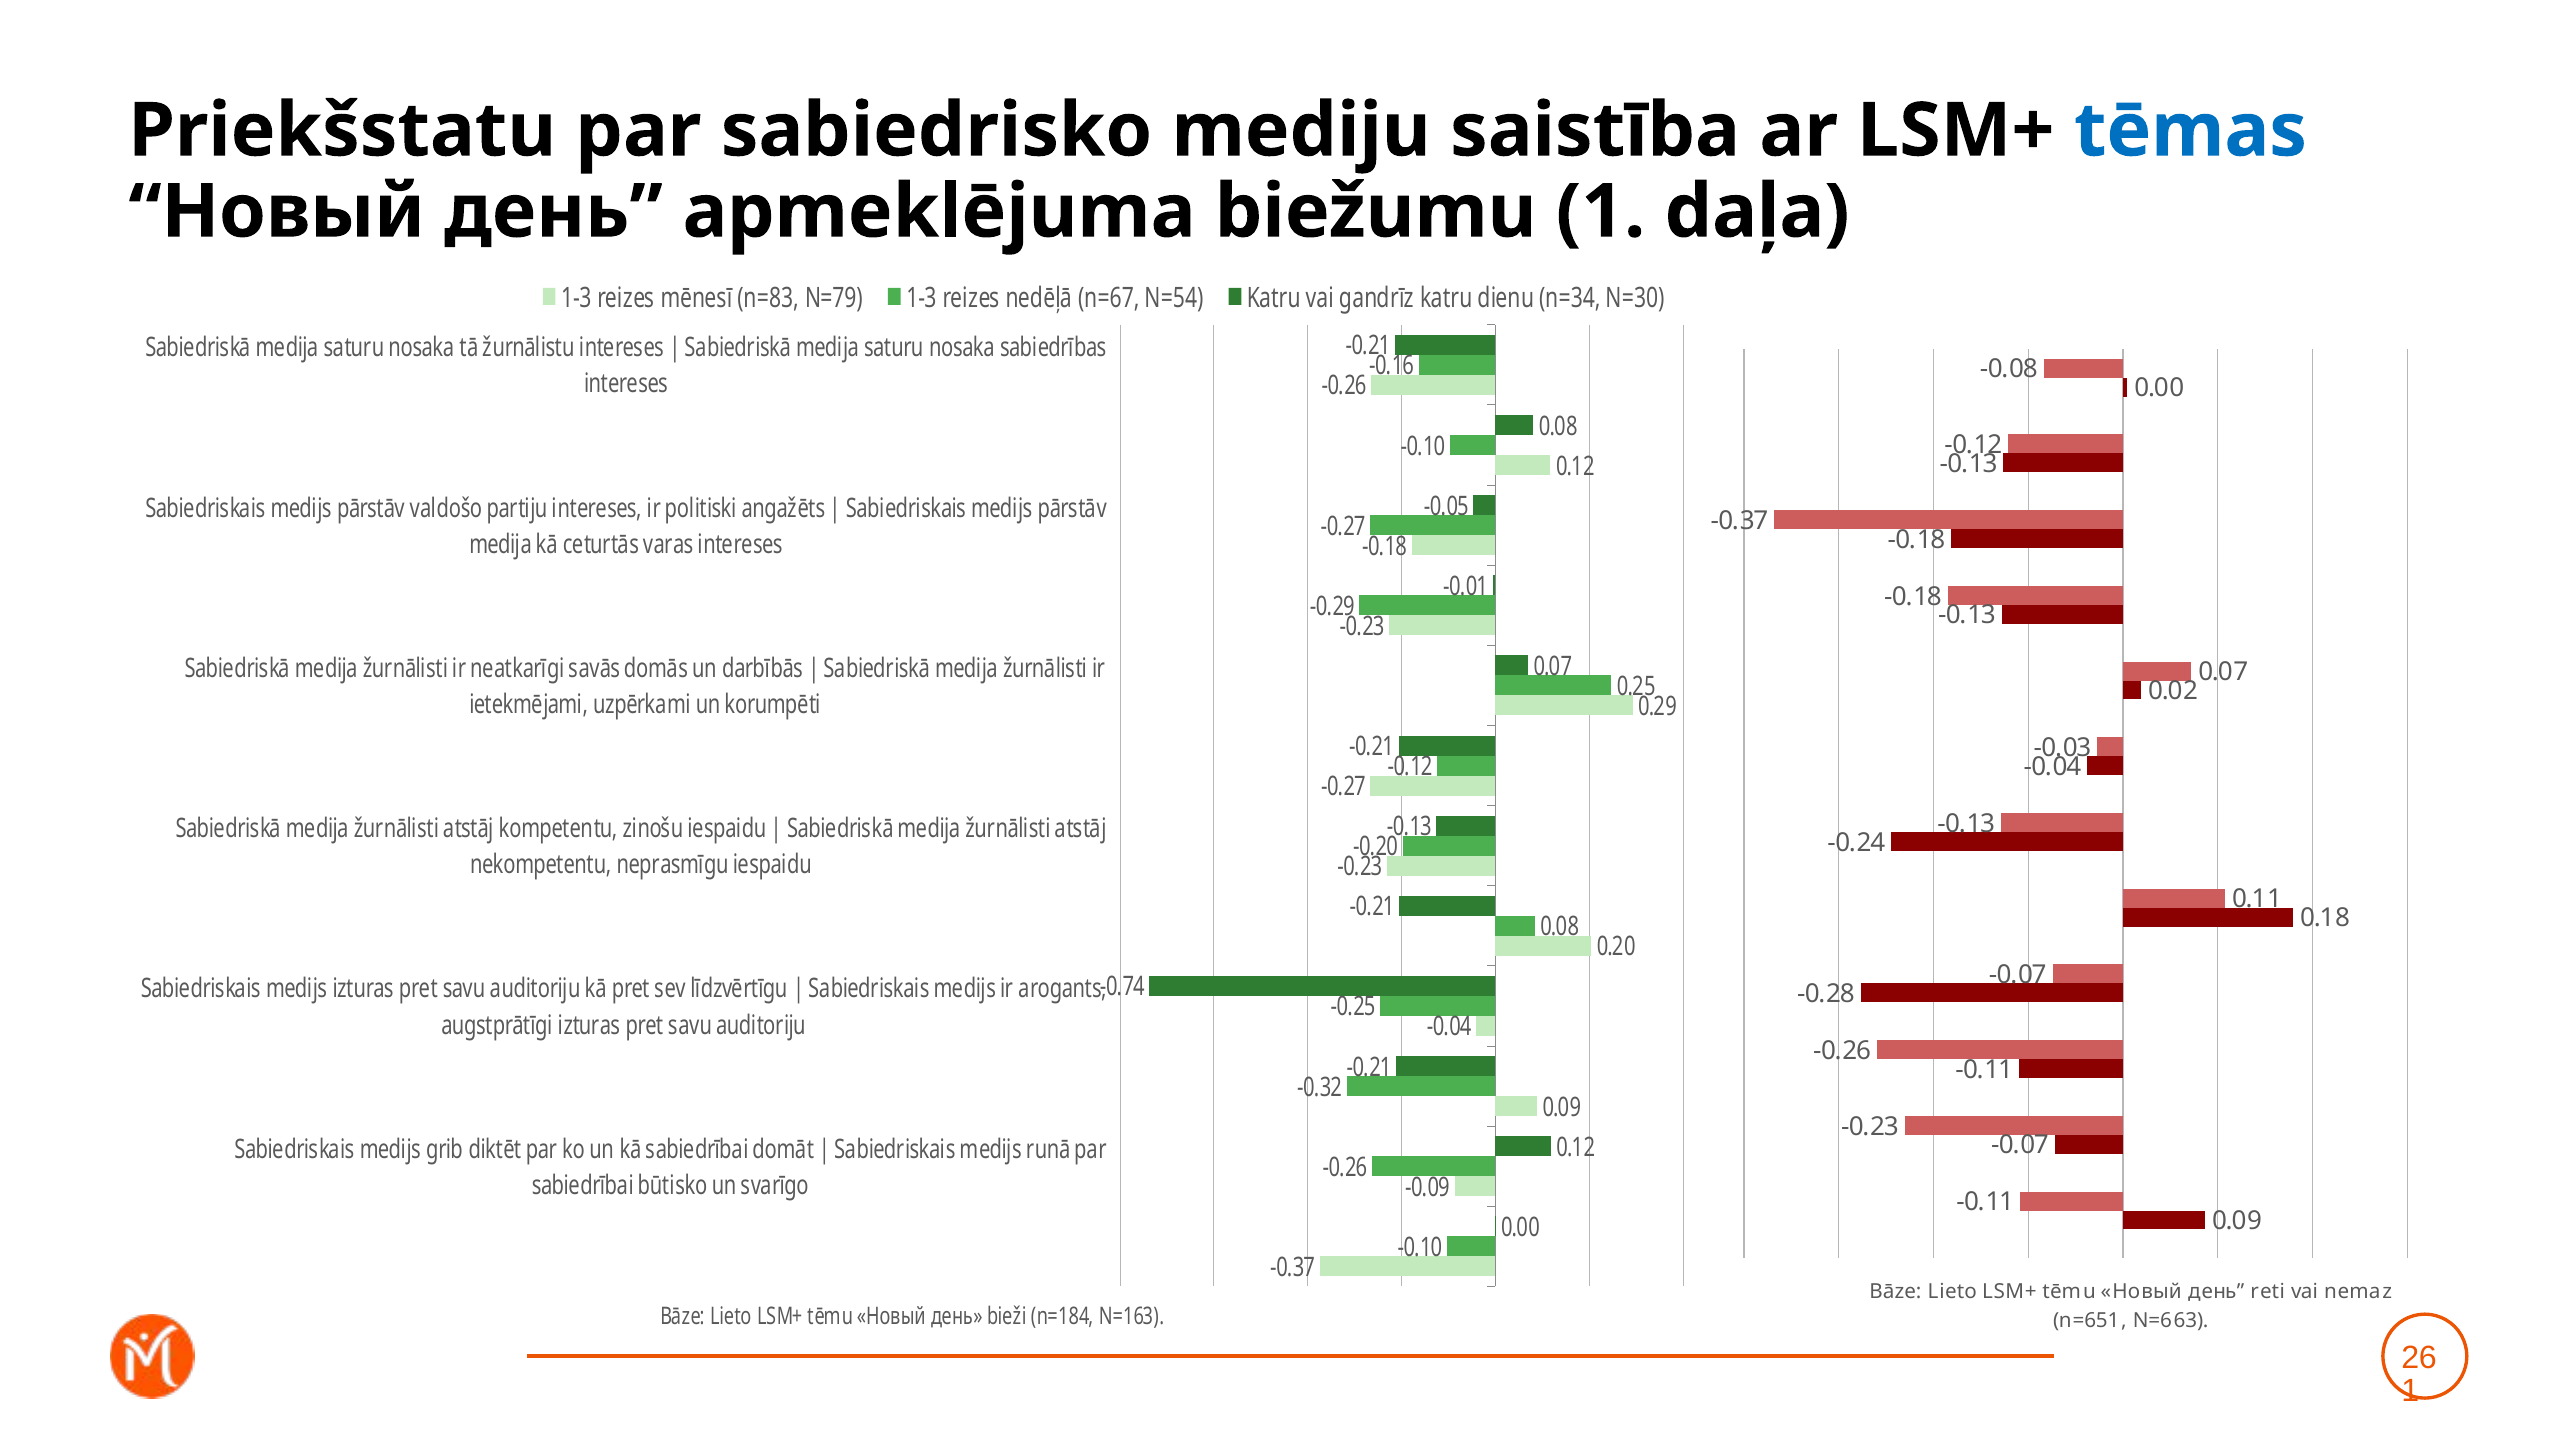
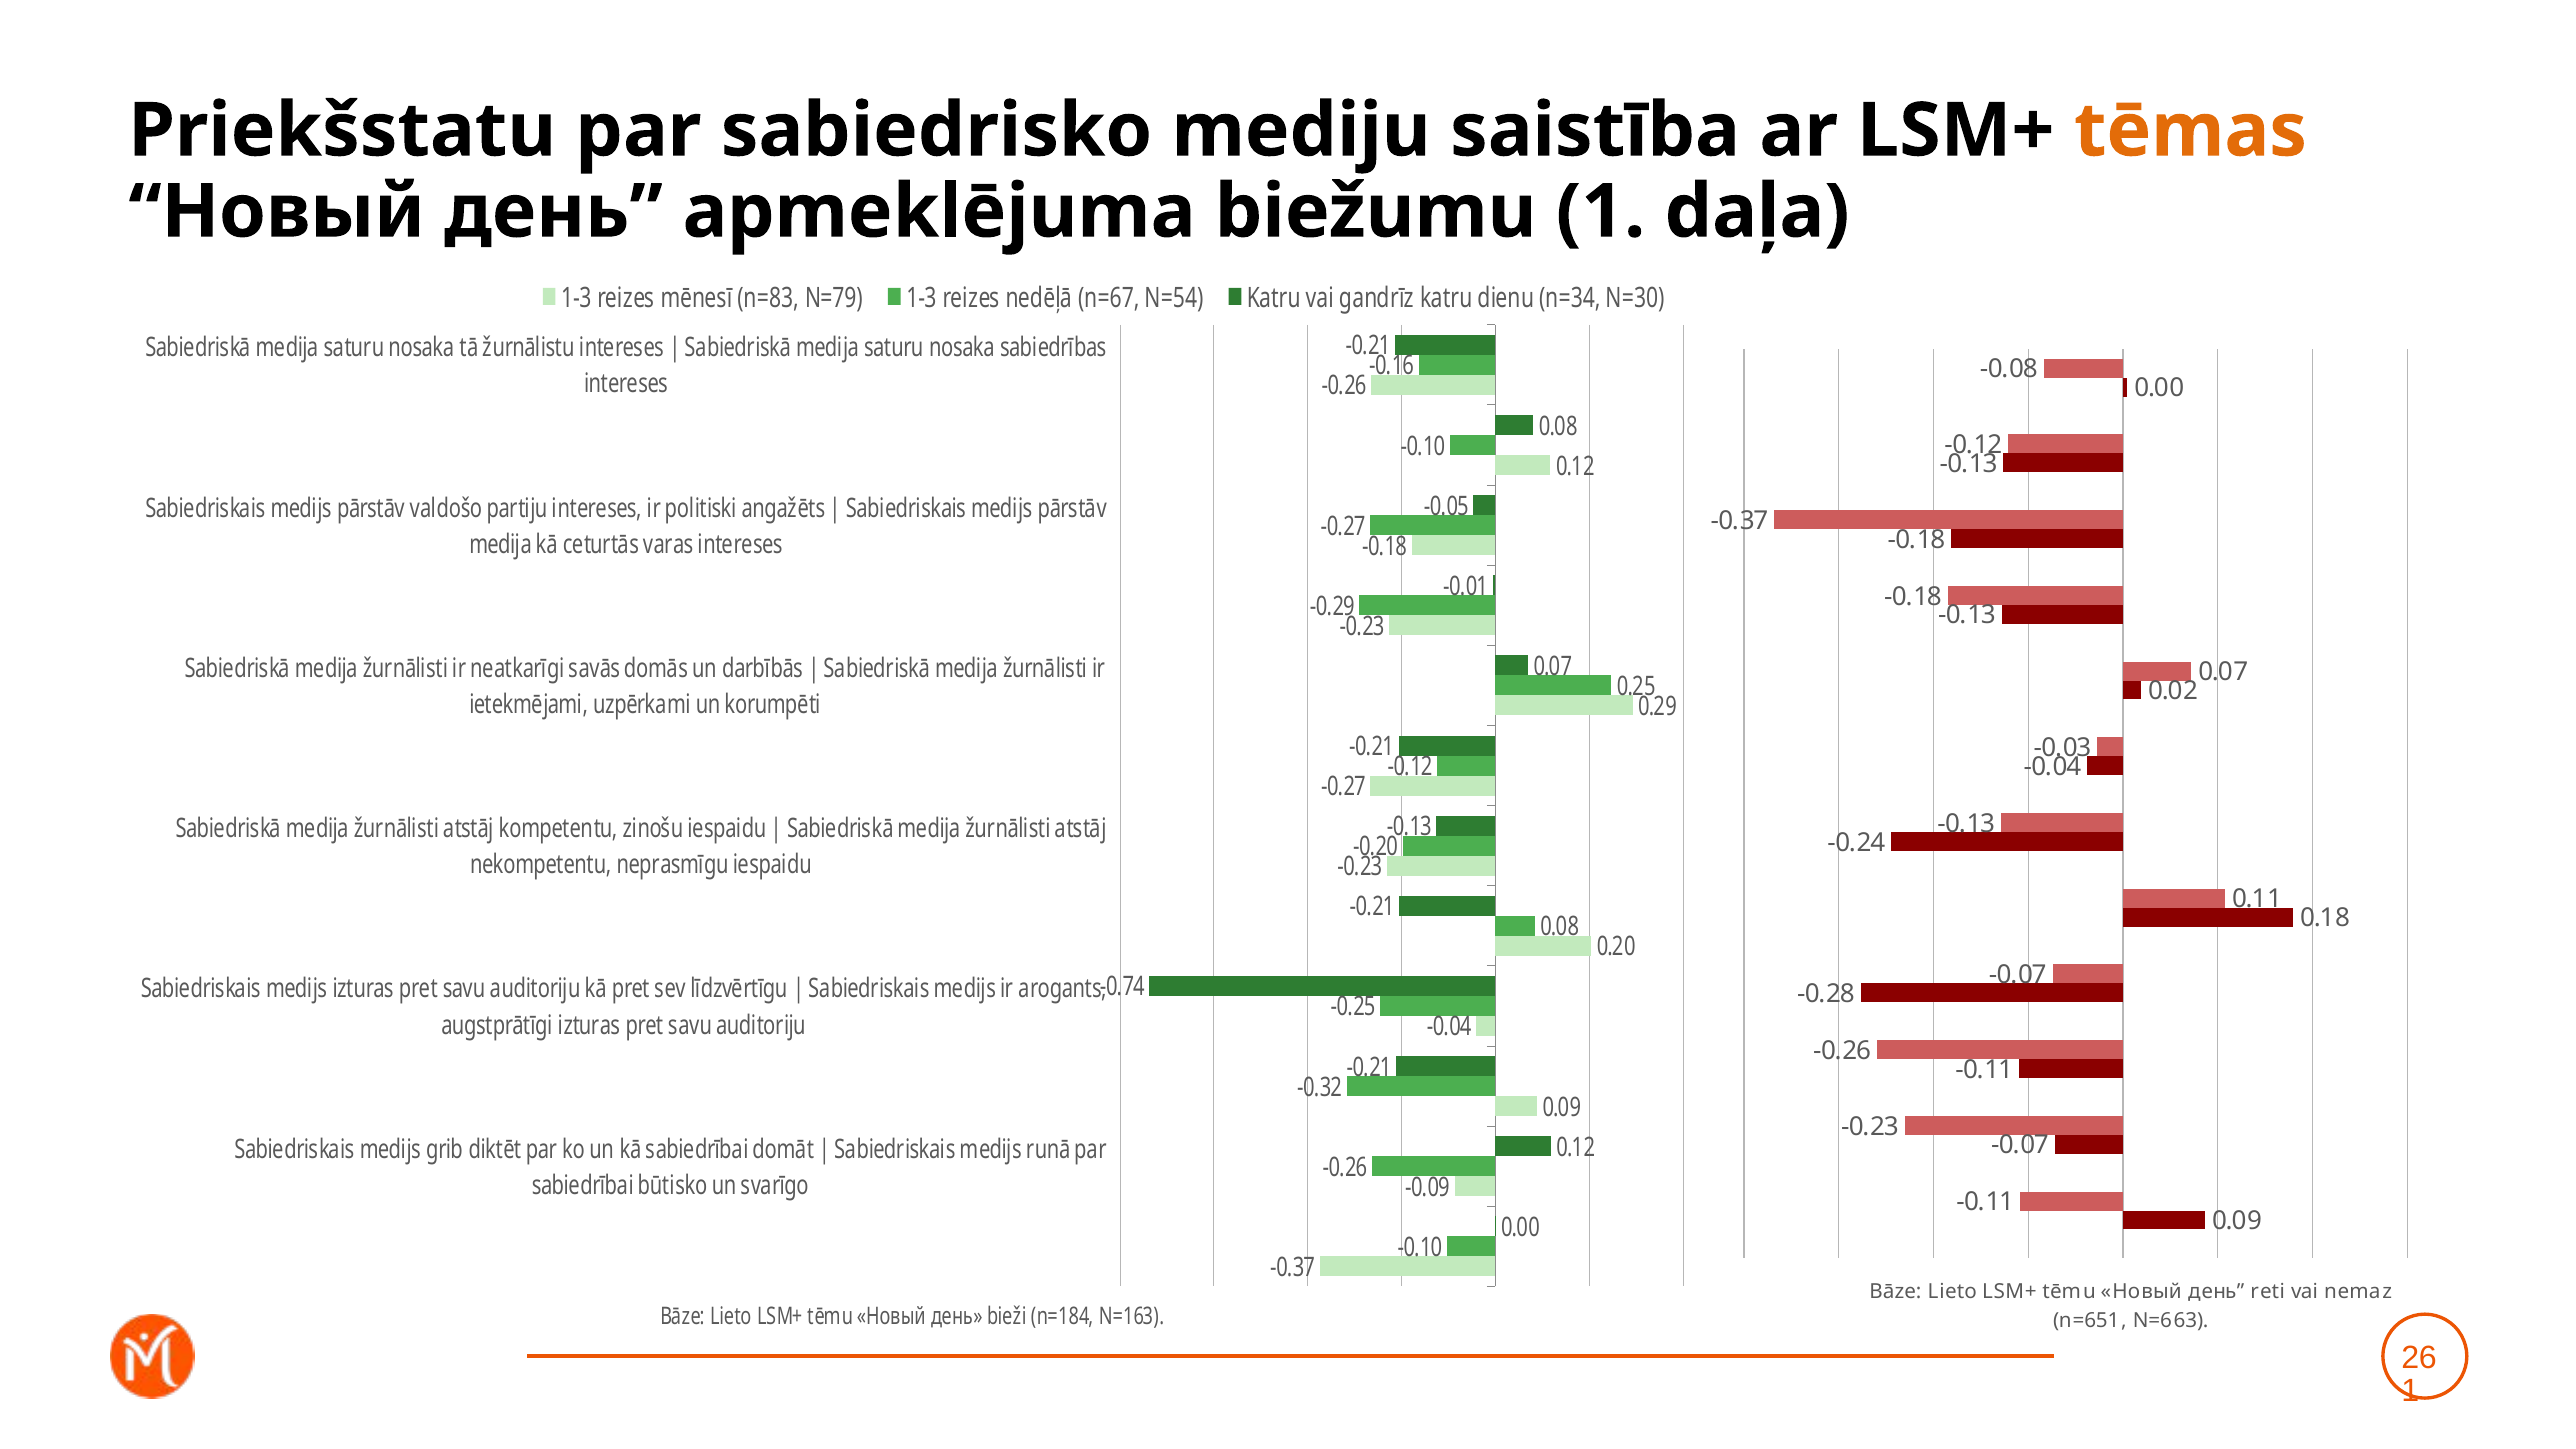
tēmas colour: blue -> orange
